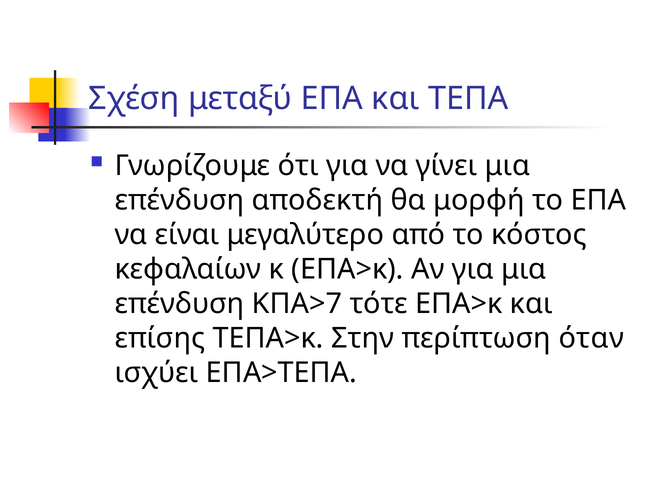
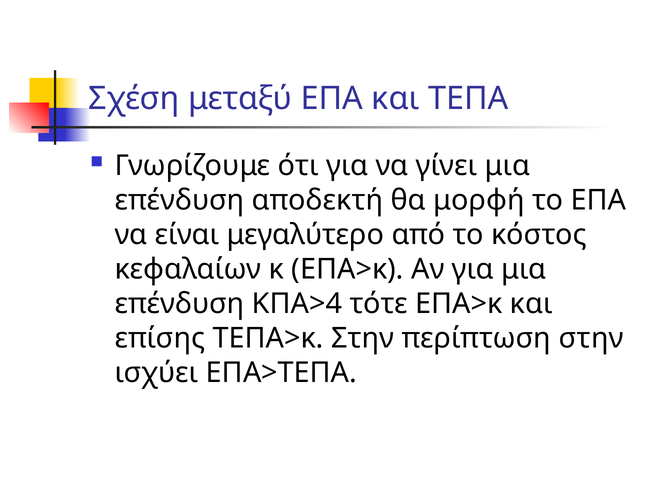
ΚΠΑ>7: ΚΠΑ>7 -> ΚΠΑ>4
περίπτωση όταν: όταν -> στην
